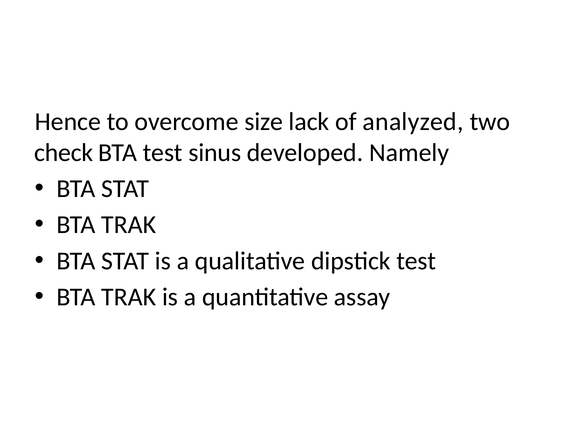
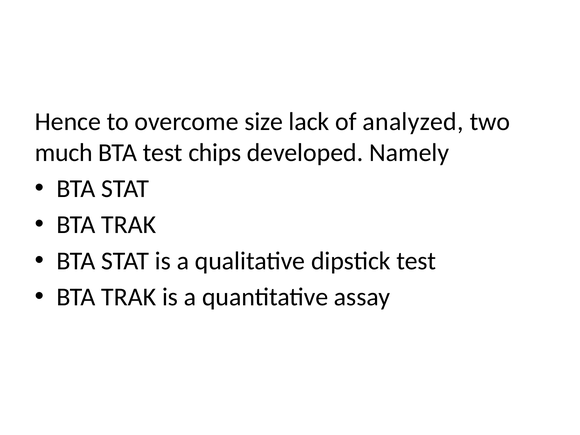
check: check -> much
sinus: sinus -> chips
